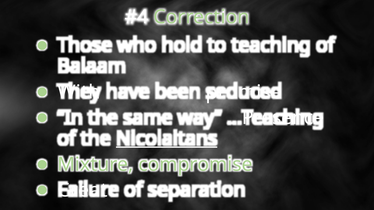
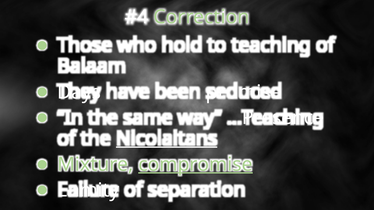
With: With -> Days
compromise underline: none -> present
Create: Create -> Enmity
